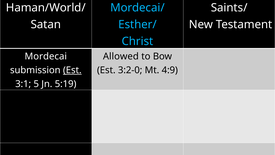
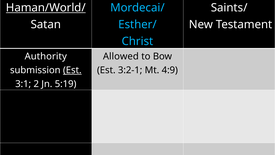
Haman/World/ underline: none -> present
Mordecai: Mordecai -> Authority
3:2-0: 3:2-0 -> 3:2-1
5: 5 -> 2
